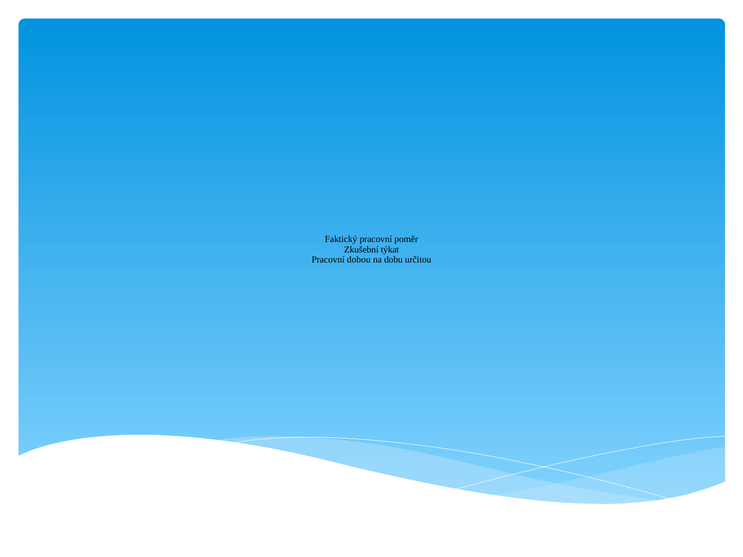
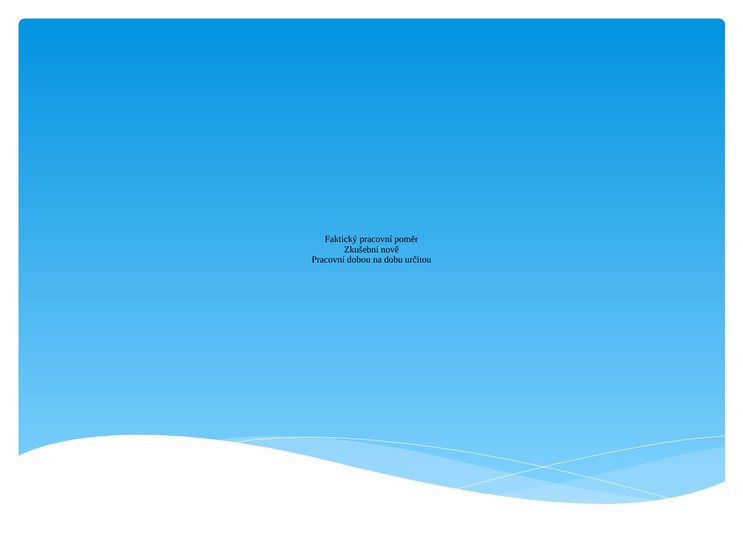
týkat: týkat -> nově
